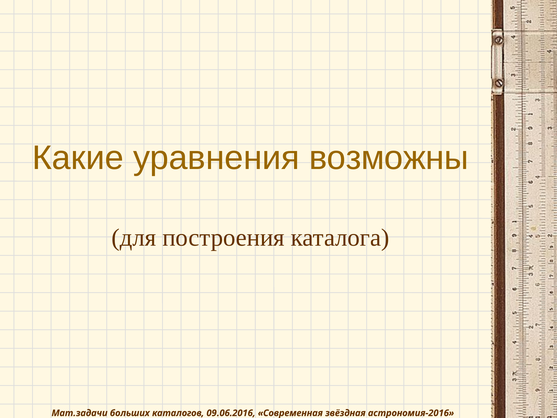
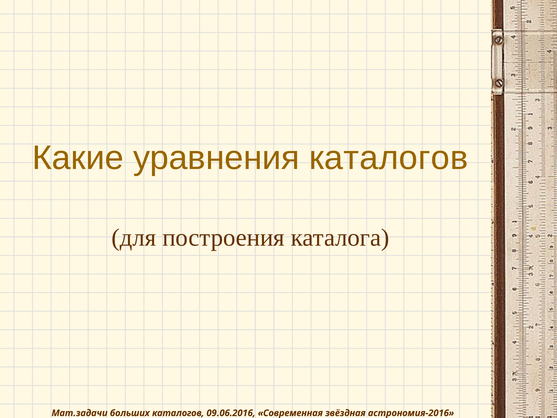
уравнения возможны: возможны -> каталогов
